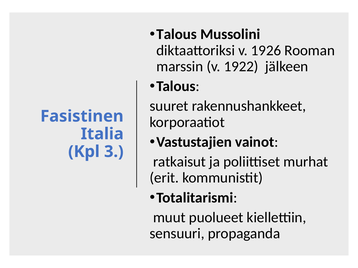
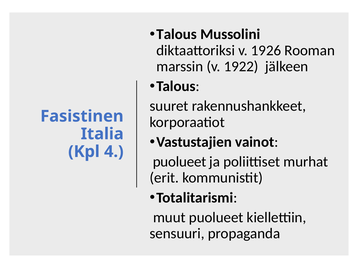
3: 3 -> 4
ratkaisut at (179, 162): ratkaisut -> puolueet
